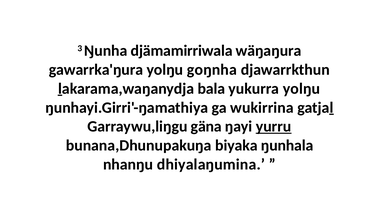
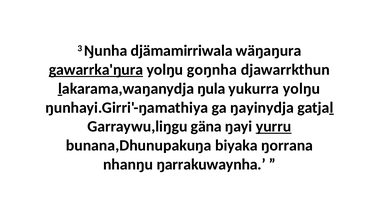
gawarrka'ŋura underline: none -> present
bala: bala -> ŋula
wukirrina: wukirrina -> ŋayinydja
ŋunhala: ŋunhala -> ŋorrana
dhiyalaŋumina: dhiyalaŋumina -> ŋarrakuwaynha
